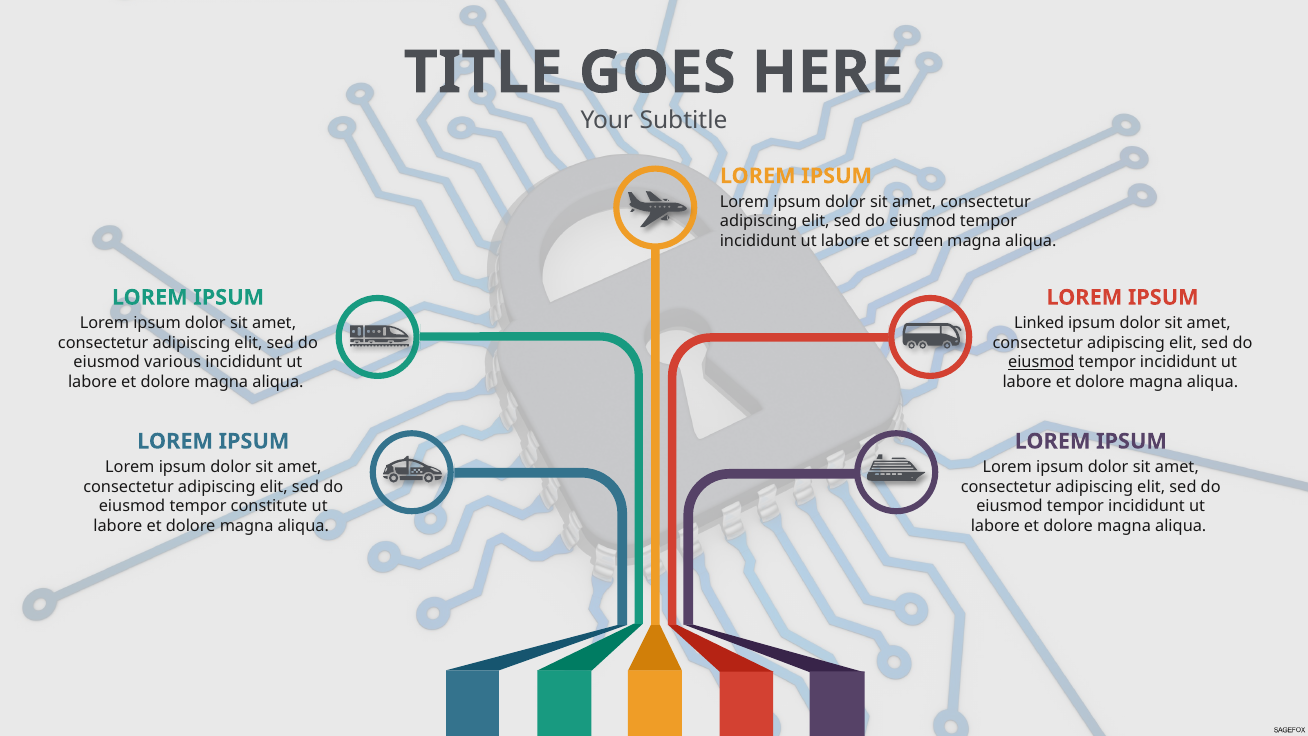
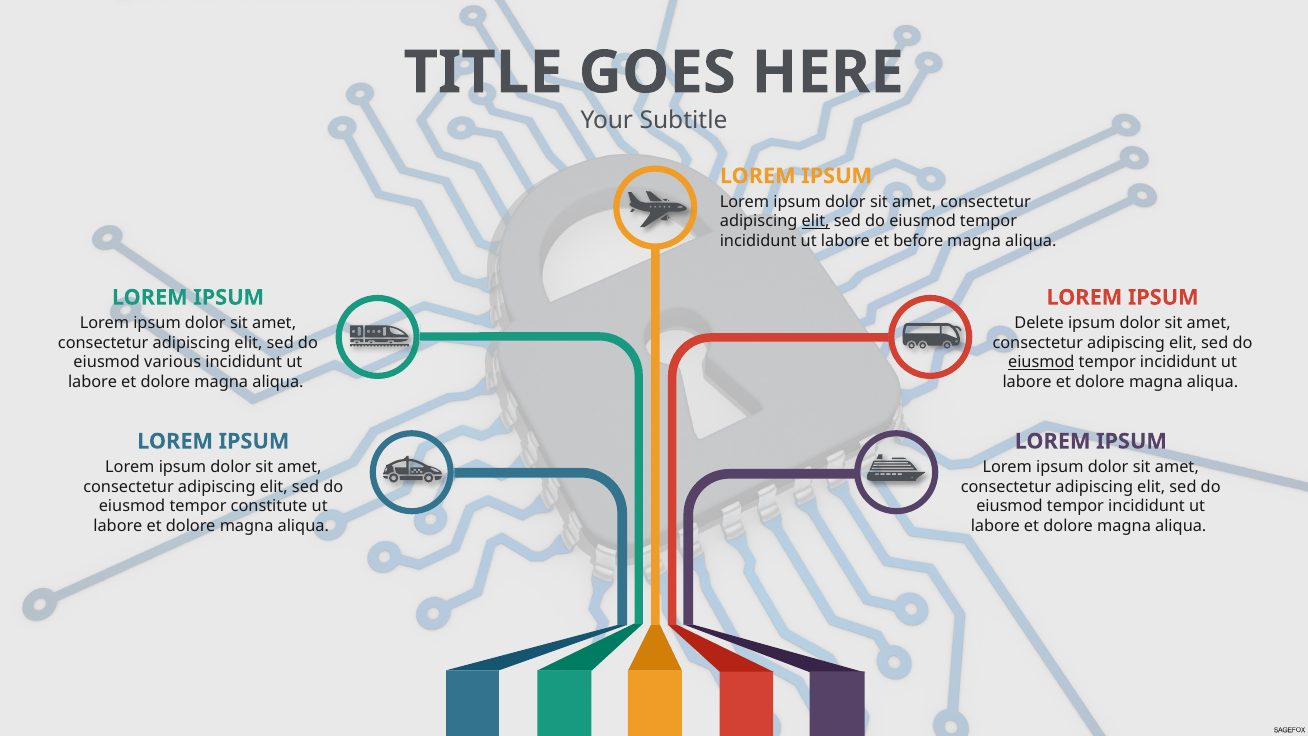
elit at (816, 221) underline: none -> present
screen: screen -> before
Linked: Linked -> Delete
